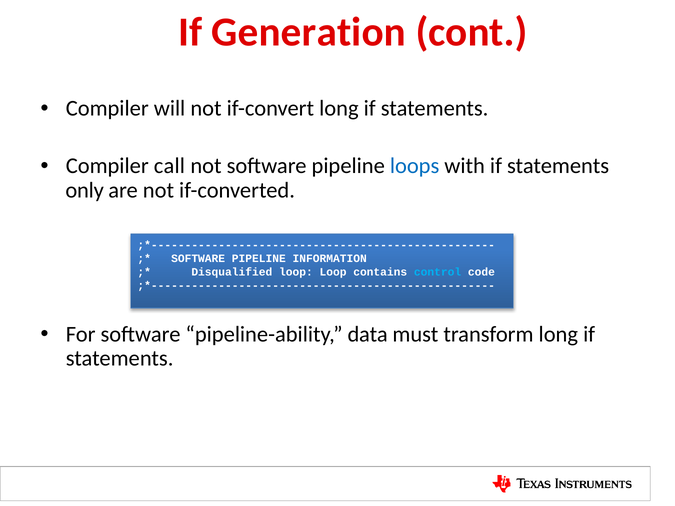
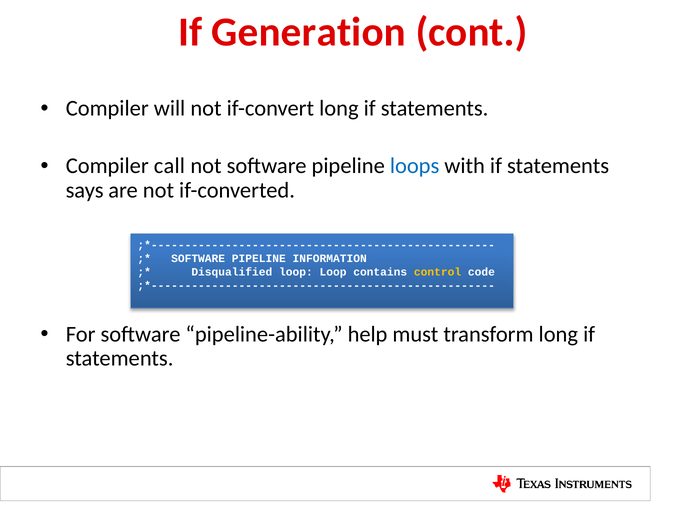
only: only -> says
control colour: light blue -> yellow
data: data -> help
